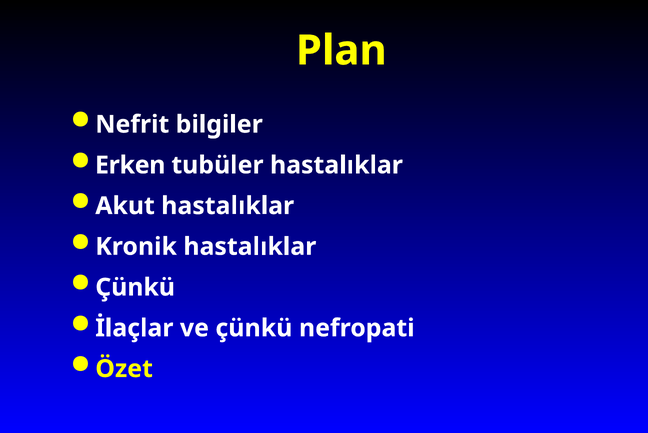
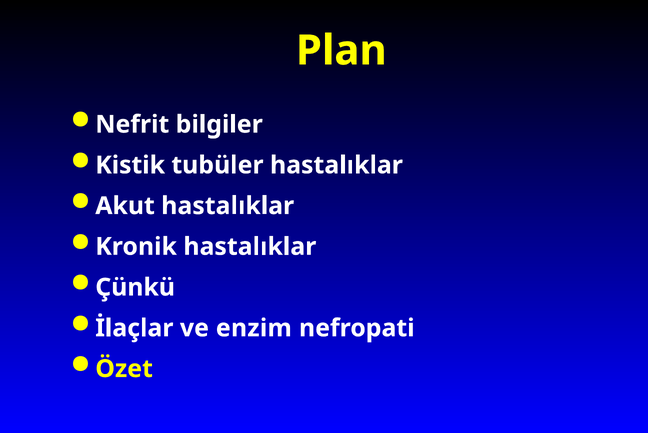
Erken: Erken -> Kistik
ve çünkü: çünkü -> enzim
